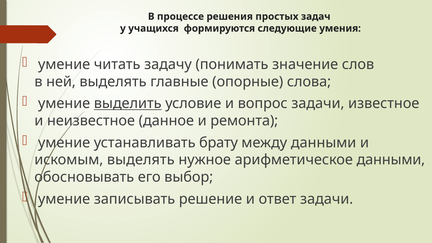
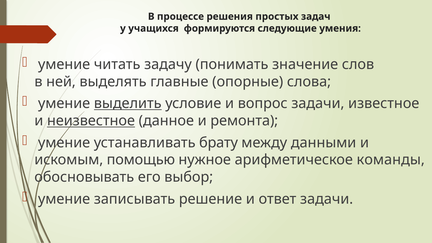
неизвестное underline: none -> present
искомым выделять: выделять -> помощью
арифметическое данными: данными -> команды
